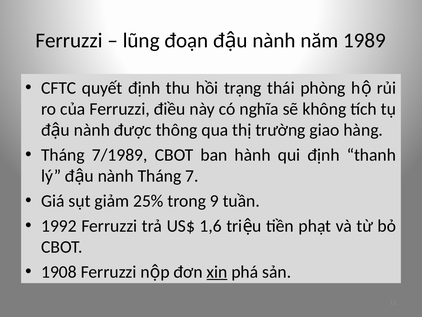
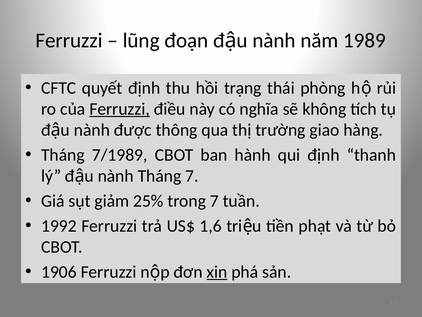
Ferruzzi at (120, 109) underline: none -> present
trong 9: 9 -> 7
1908: 1908 -> 1906
